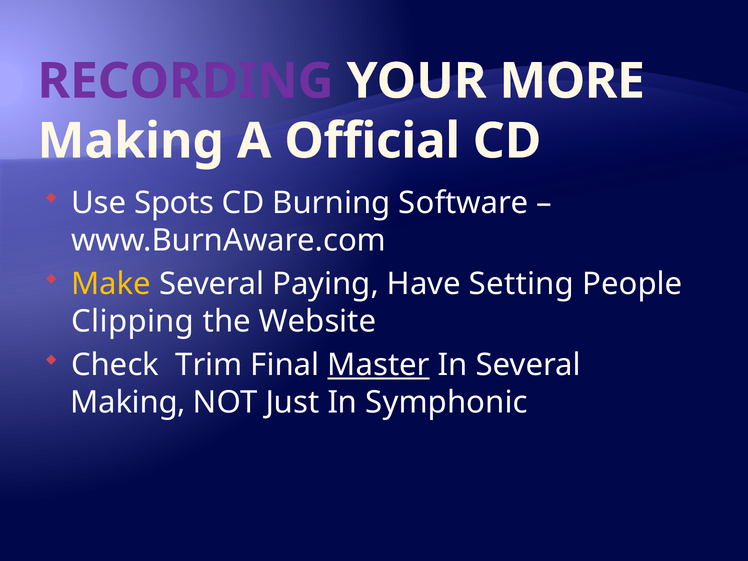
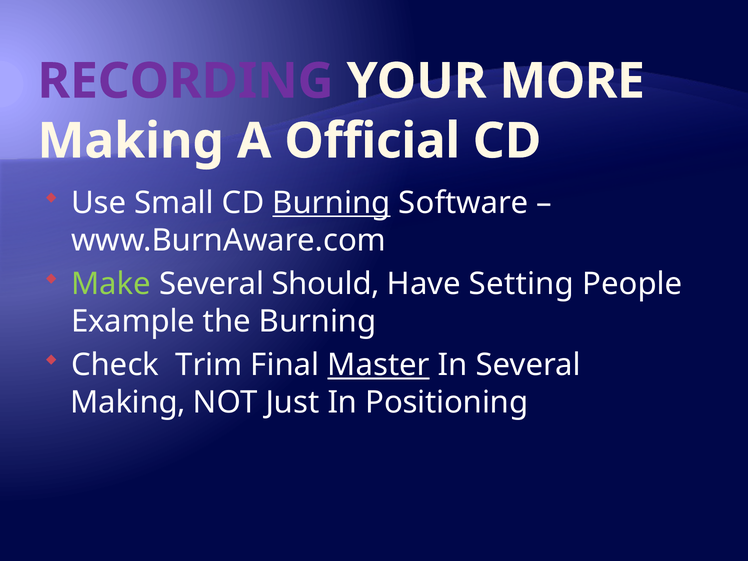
Spots: Spots -> Small
Burning at (331, 203) underline: none -> present
Make colour: yellow -> light green
Paying: Paying -> Should
Clipping: Clipping -> Example
the Website: Website -> Burning
Symphonic: Symphonic -> Positioning
